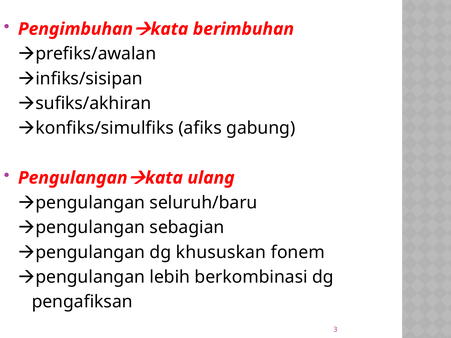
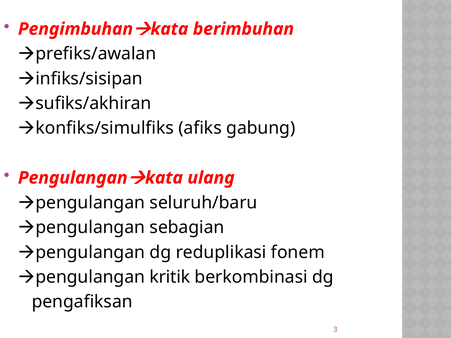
khususkan: khususkan -> reduplikasi
lebih: lebih -> kritik
